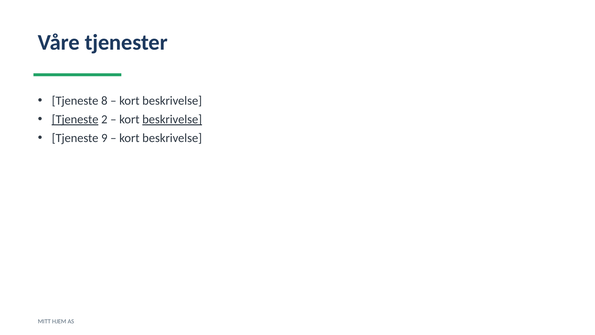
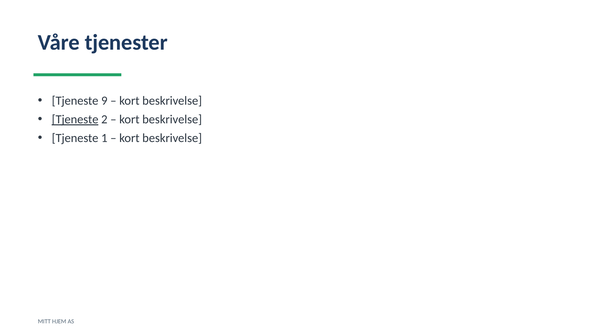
8: 8 -> 9
beskrivelse at (172, 119) underline: present -> none
9: 9 -> 1
